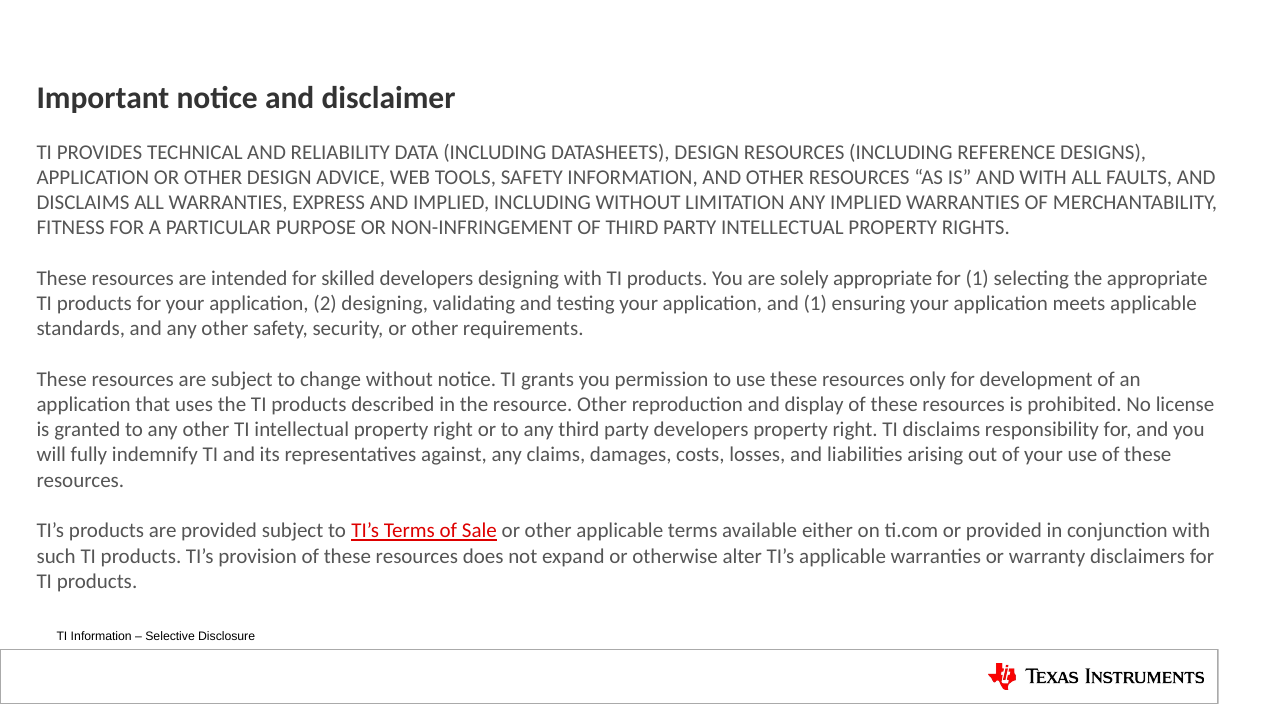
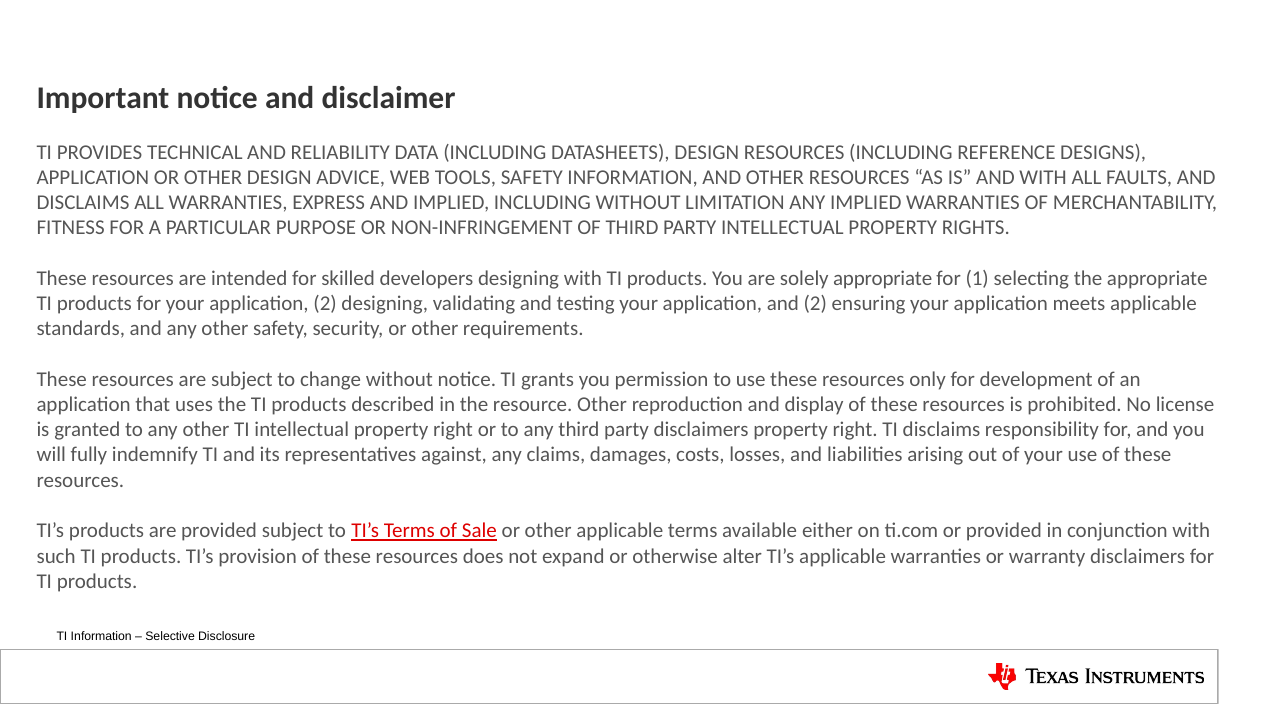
and 1: 1 -> 2
party developers: developers -> disclaimers
